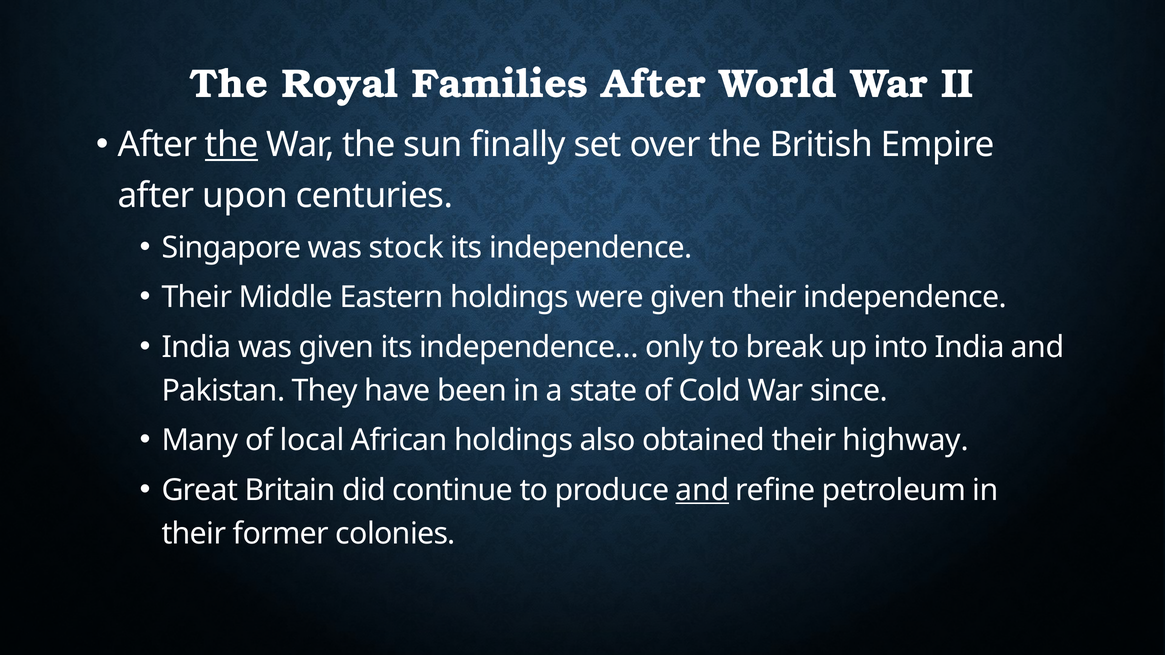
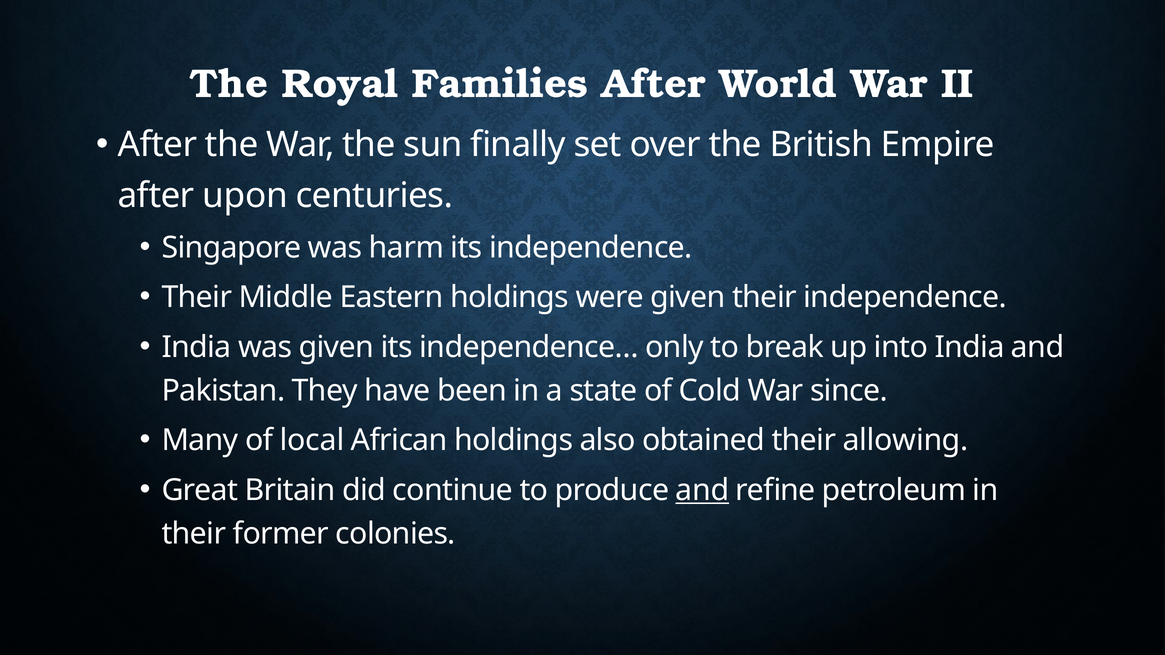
the at (232, 145) underline: present -> none
stock: stock -> harm
highway: highway -> allowing
